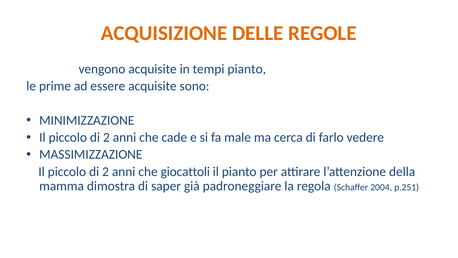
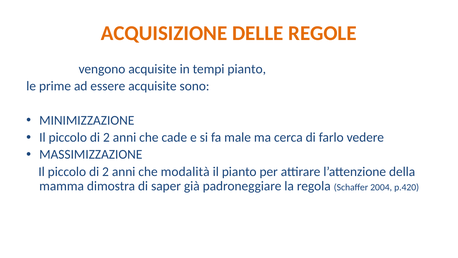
giocattoli: giocattoli -> modalità
p.251: p.251 -> p.420
